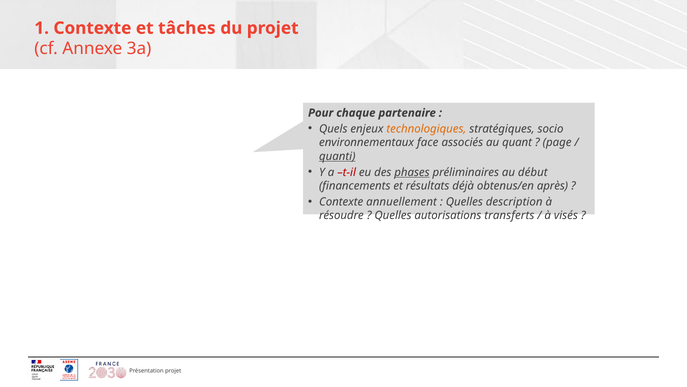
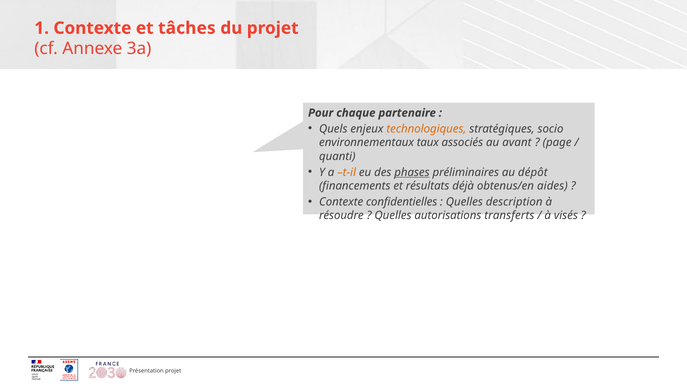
face: face -> taux
quant: quant -> avant
quanti underline: present -> none
t-il colour: red -> orange
début: début -> dépôt
après: après -> aides
annuellement: annuellement -> confidentielles
